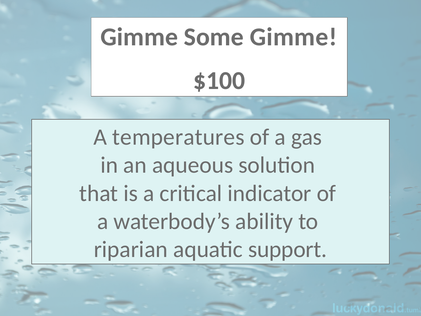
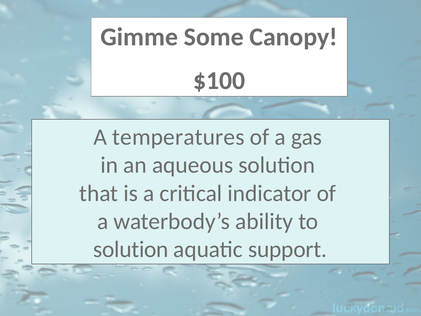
Some Gimme: Gimme -> Canopy
riparian at (131, 249): riparian -> solution
